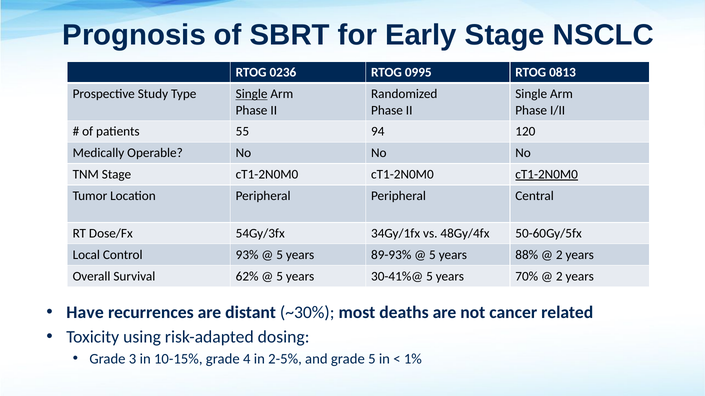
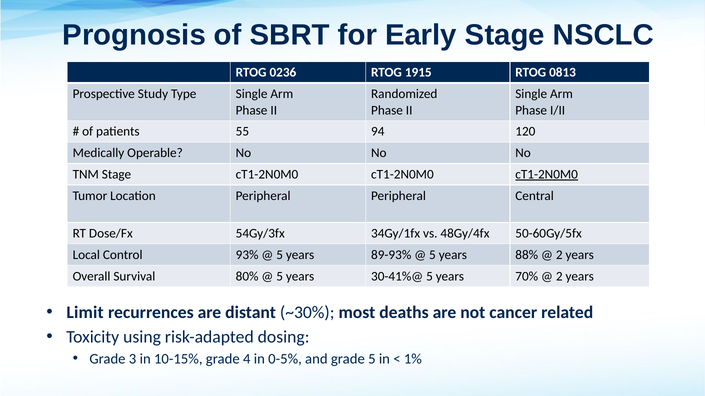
0995: 0995 -> 1915
Single at (252, 94) underline: present -> none
62%: 62% -> 80%
Have: Have -> Limit
2-5%: 2-5% -> 0-5%
